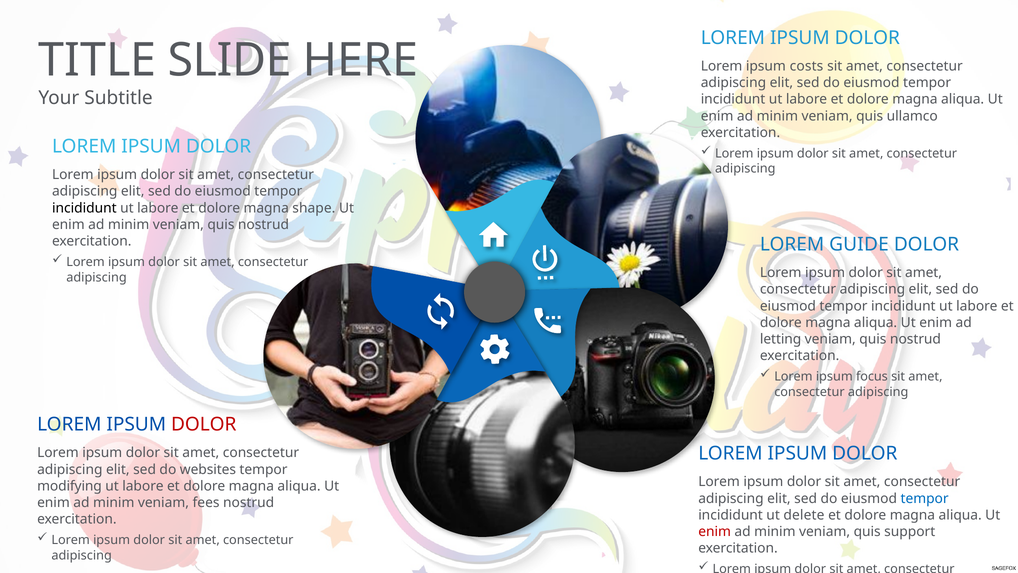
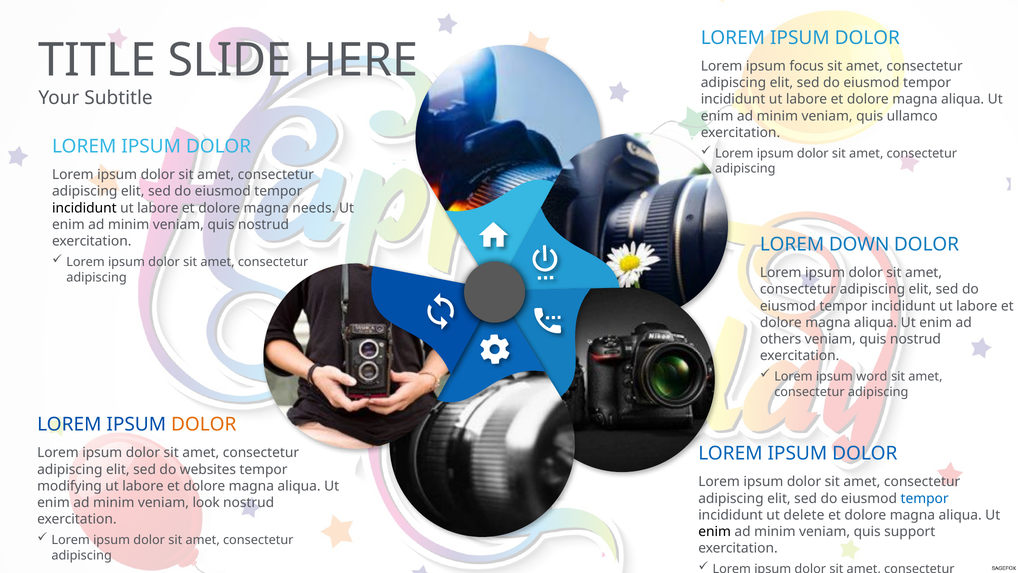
costs: costs -> focus
shape: shape -> needs
GUIDE: GUIDE -> DOWN
letting: letting -> others
focus: focus -> word
DOLOR at (204, 424) colour: red -> orange
fees: fees -> look
enim at (715, 531) colour: red -> black
